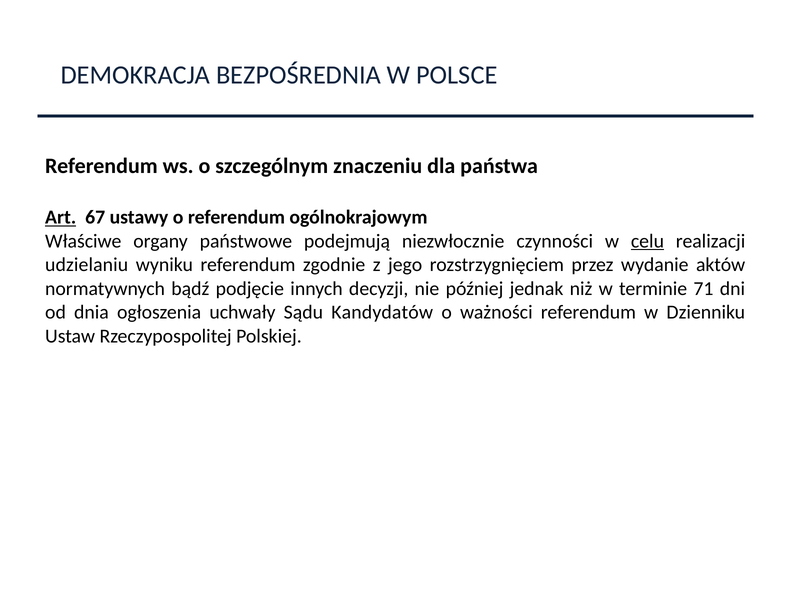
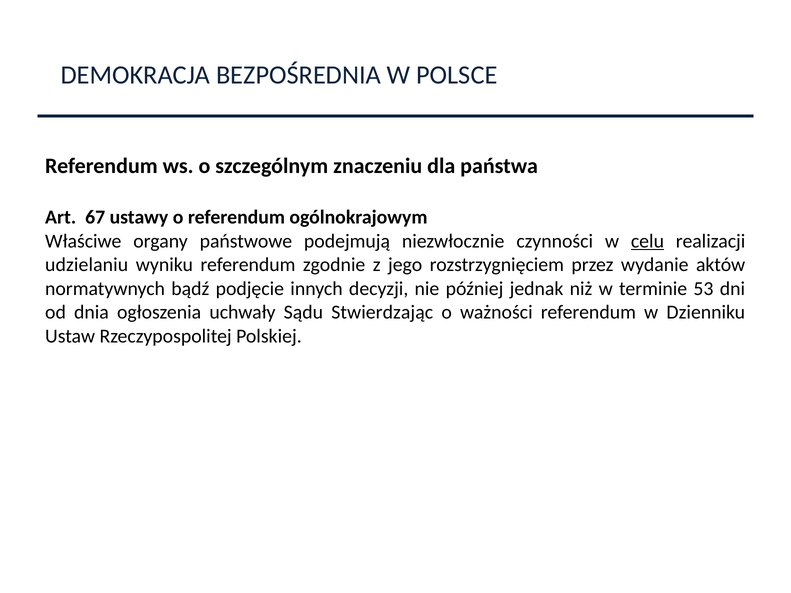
Art underline: present -> none
71: 71 -> 53
Kandydatów: Kandydatów -> Stwierdzając
